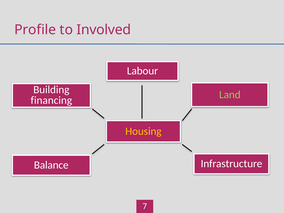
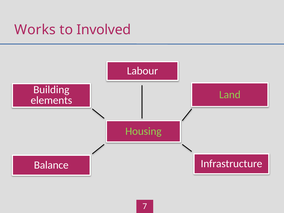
Profile: Profile -> Works
financing: financing -> elements
Housing colour: yellow -> light green
